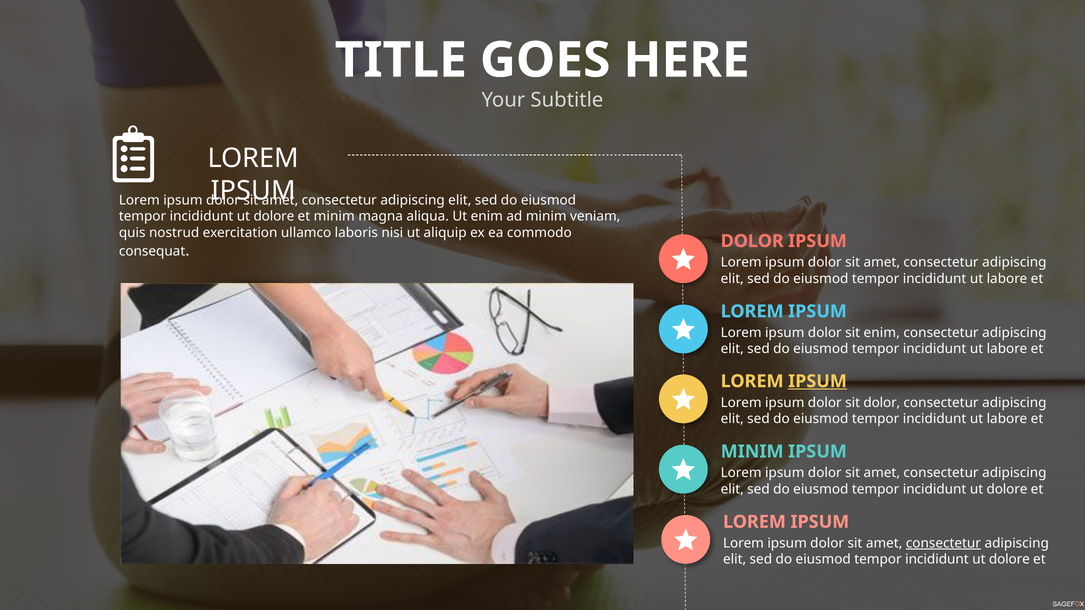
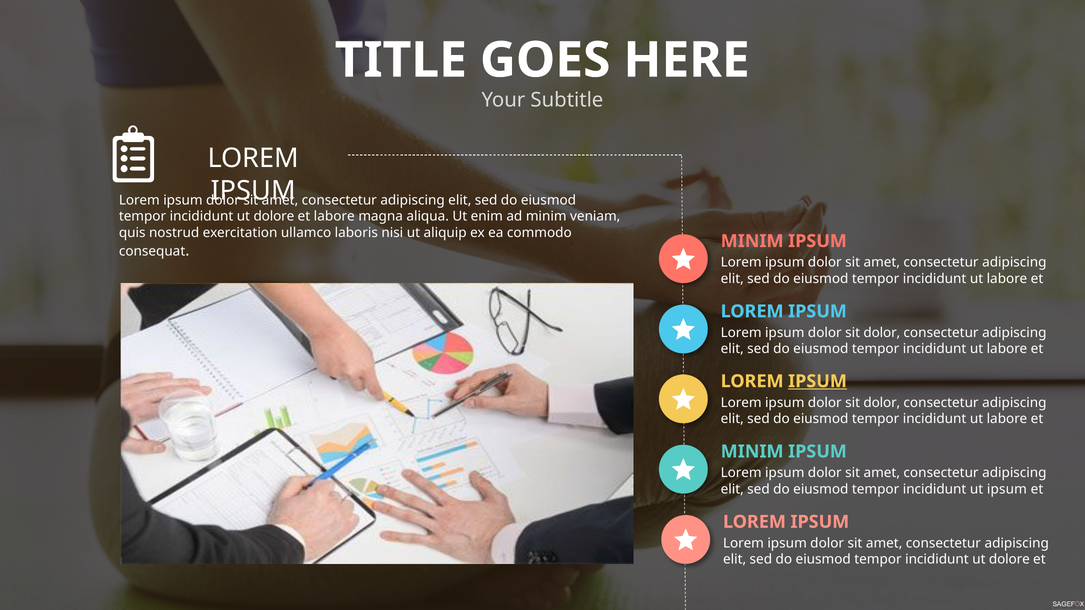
minim at (334, 216): minim -> labore
DOLOR at (752, 241): DOLOR -> MINIM
enim at (882, 333): enim -> dolor
dolore at (1007, 489): dolore -> ipsum
consectetur at (943, 543) underline: present -> none
